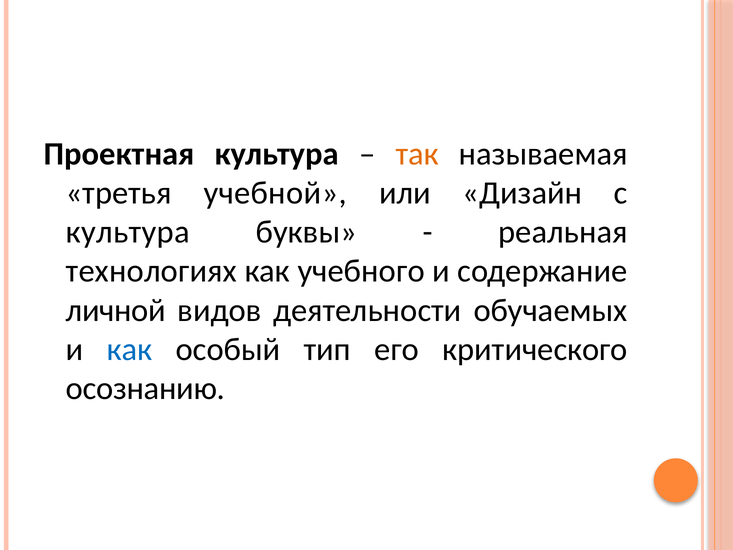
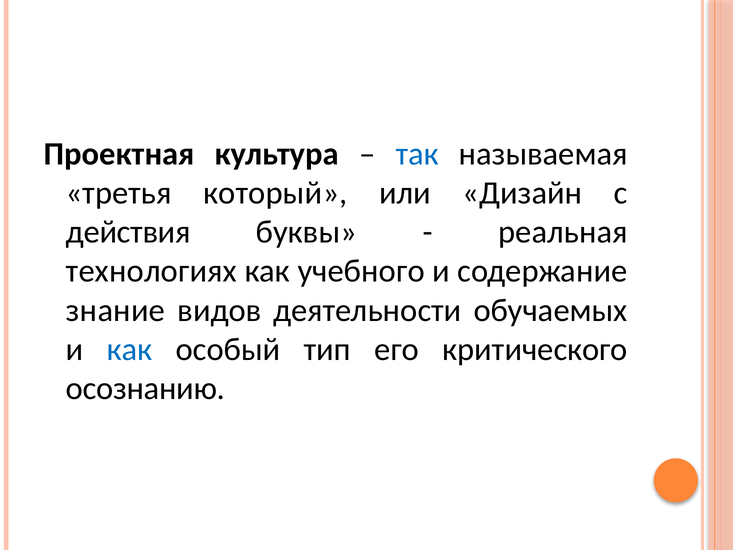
так colour: orange -> blue
учебной: учебной -> который
культура at (128, 232): культура -> действия
личной: личной -> знание
